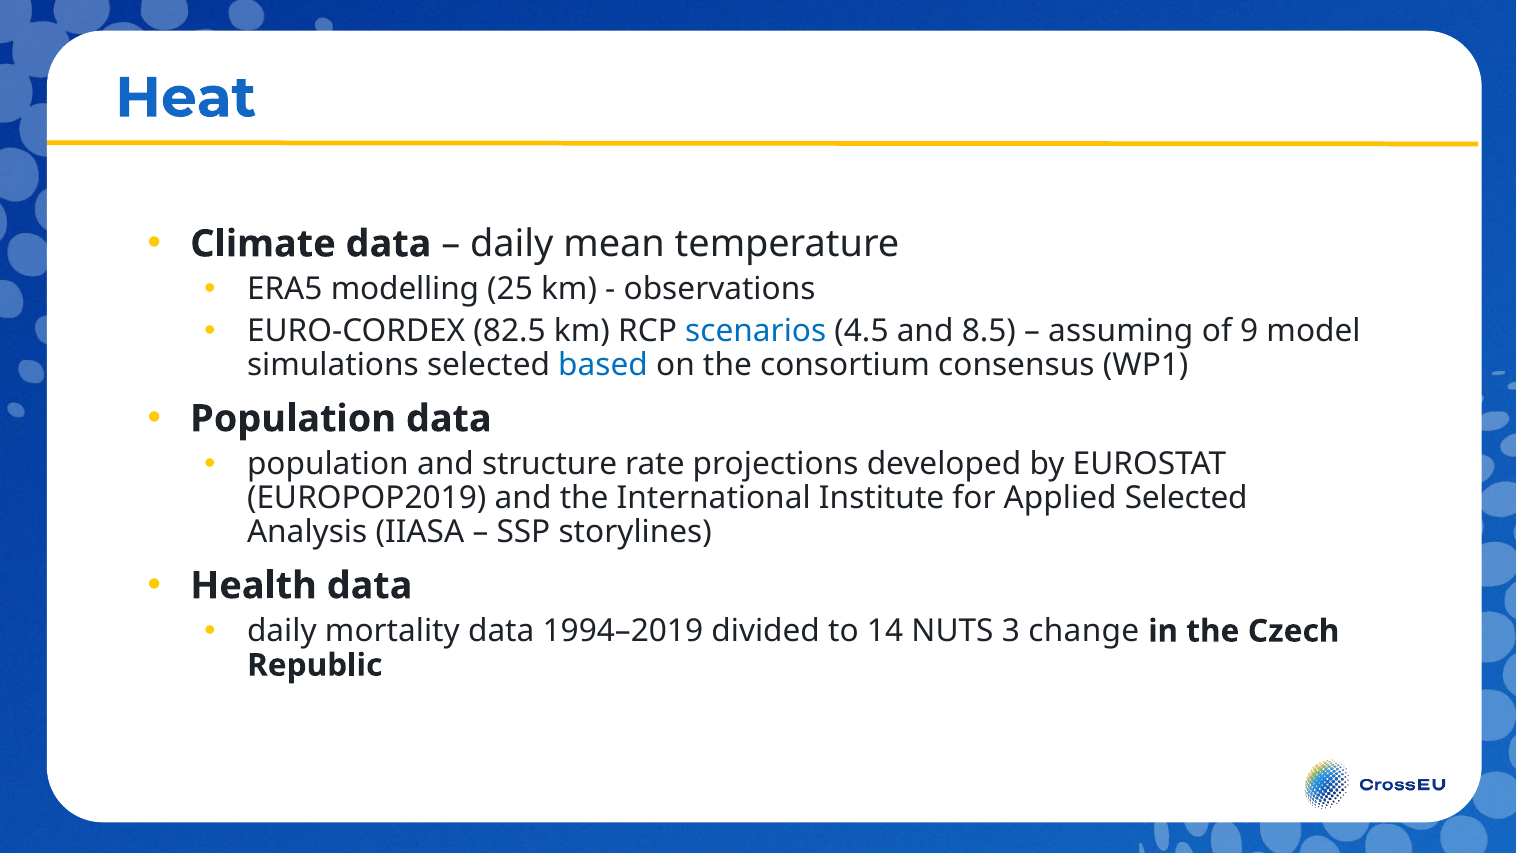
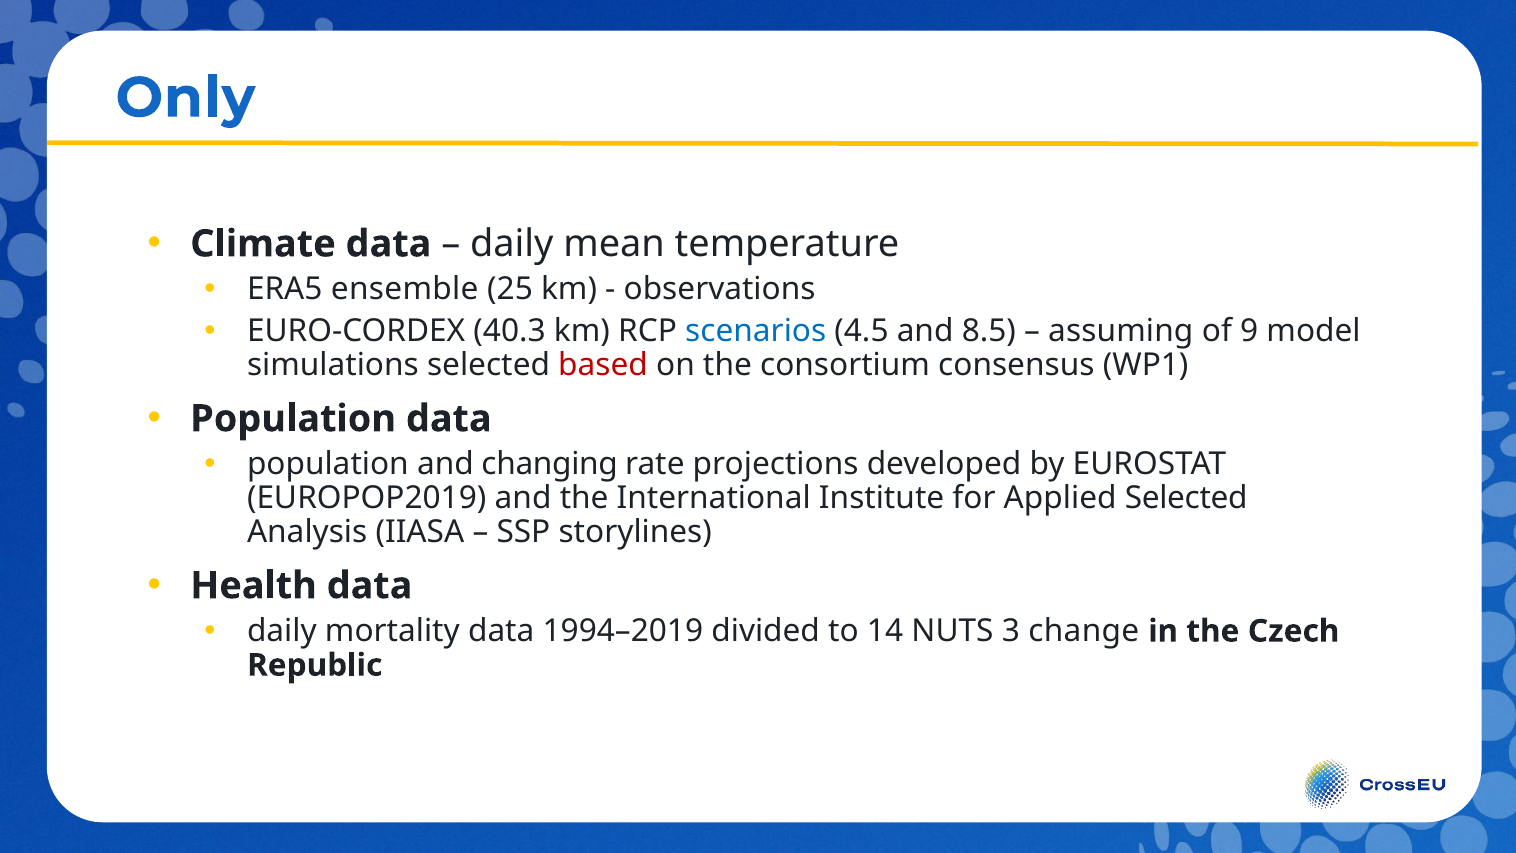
Heat: Heat -> Only
ERA5 modelling: modelling -> ensemble
82.5: 82.5 -> 40.3
based colour: blue -> red
structure: structure -> changing
